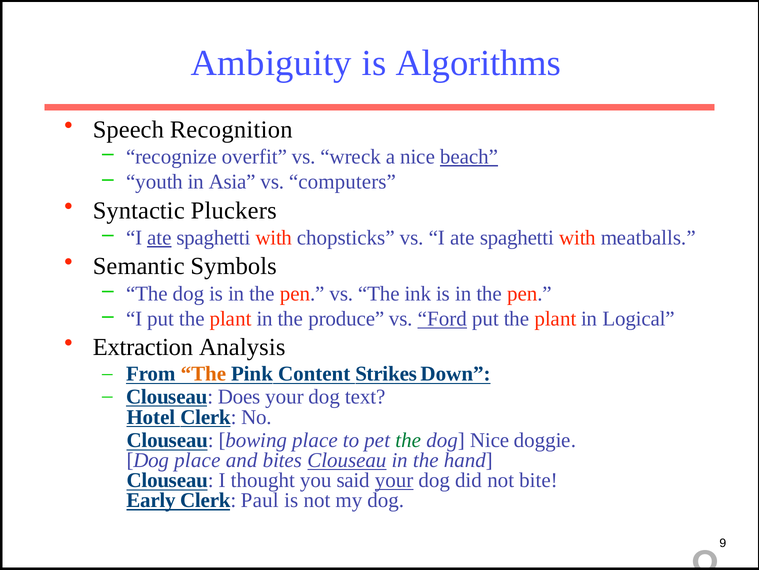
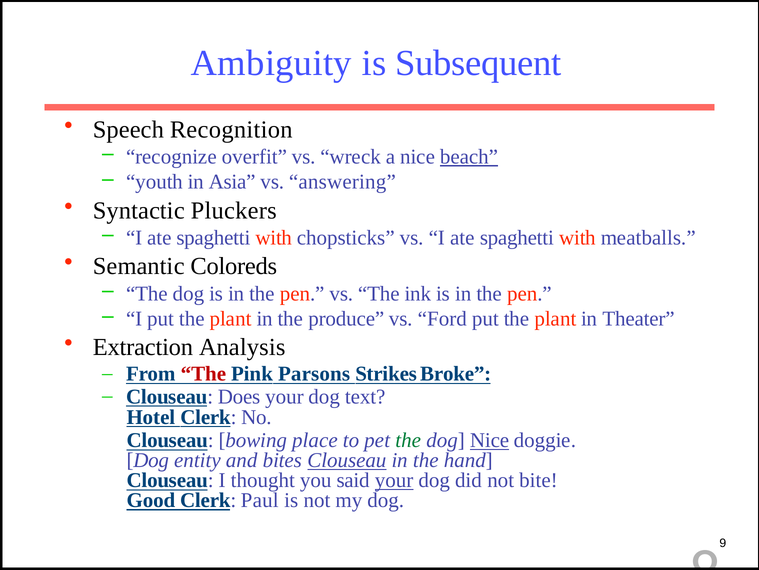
Algorithms: Algorithms -> Subsequent
computers: computers -> answering
ate at (159, 238) underline: present -> none
Symbols: Symbols -> Coloreds
Ford underline: present -> none
Logical: Logical -> Theater
The at (203, 374) colour: orange -> red
Content: Content -> Parsons
Down: Down -> Broke
Nice at (490, 441) underline: none -> present
Dog place: place -> entity
Early: Early -> Good
